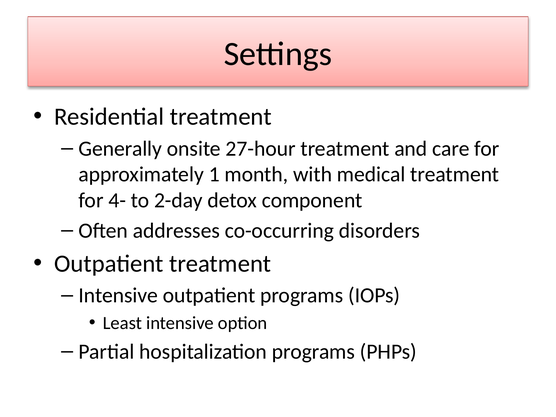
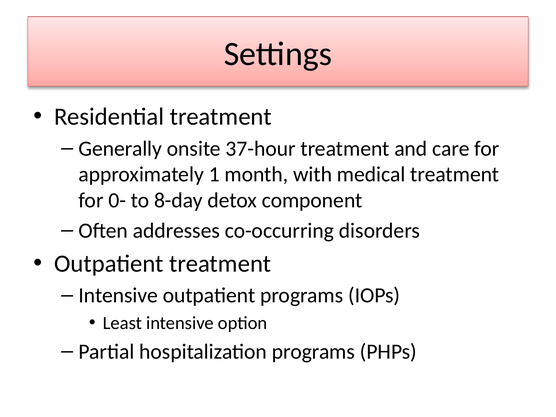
27-hour: 27-hour -> 37-hour
4-: 4- -> 0-
2-day: 2-day -> 8-day
